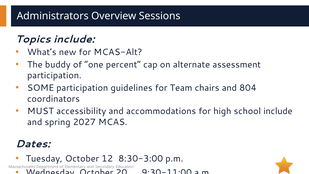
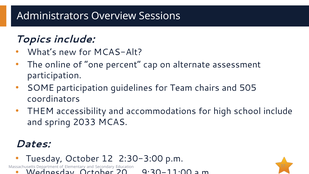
buddy: buddy -> online
804: 804 -> 505
MUST: MUST -> THEM
2027: 2027 -> 2033
8:30-3:00: 8:30-3:00 -> 2:30-3:00
